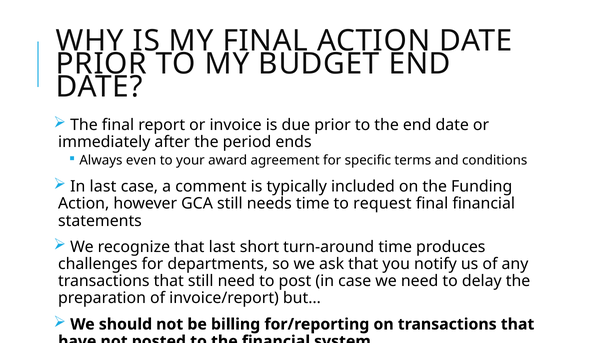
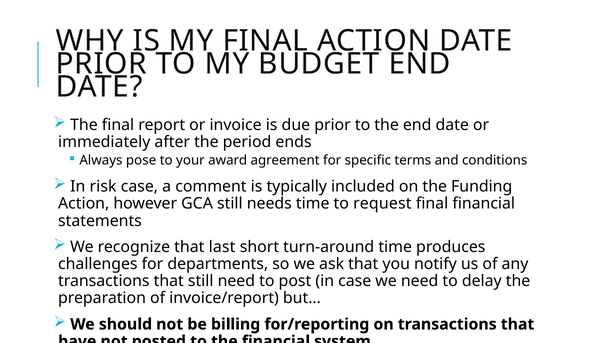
even: even -> pose
In last: last -> risk
